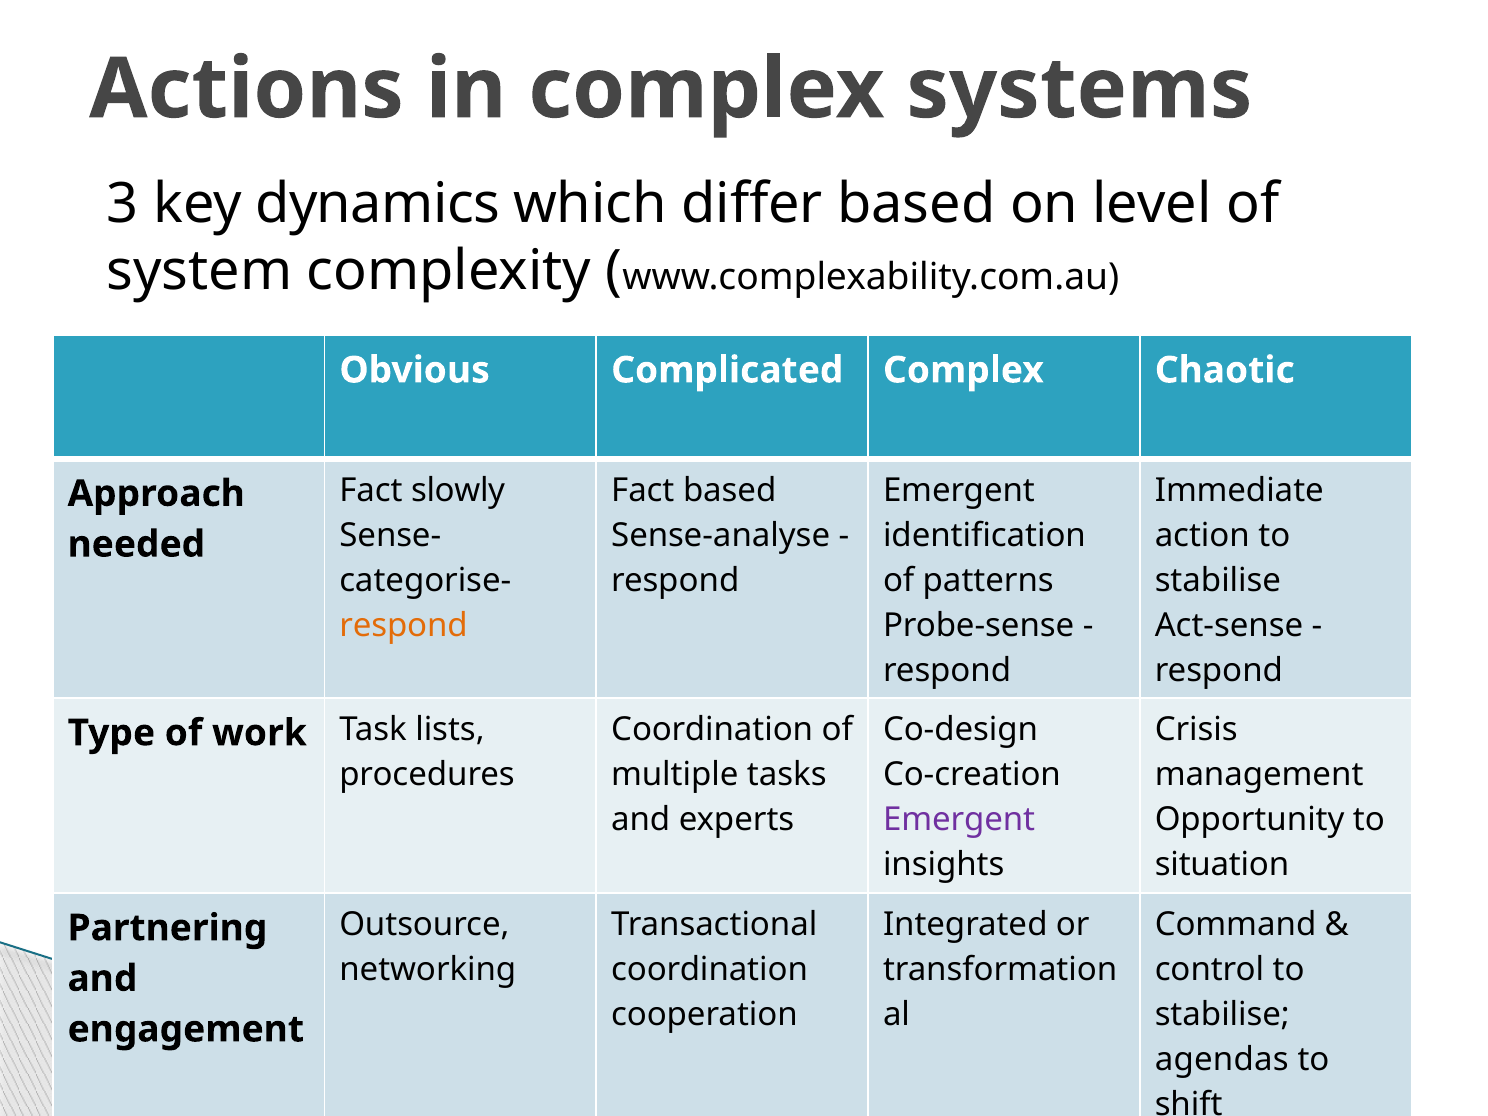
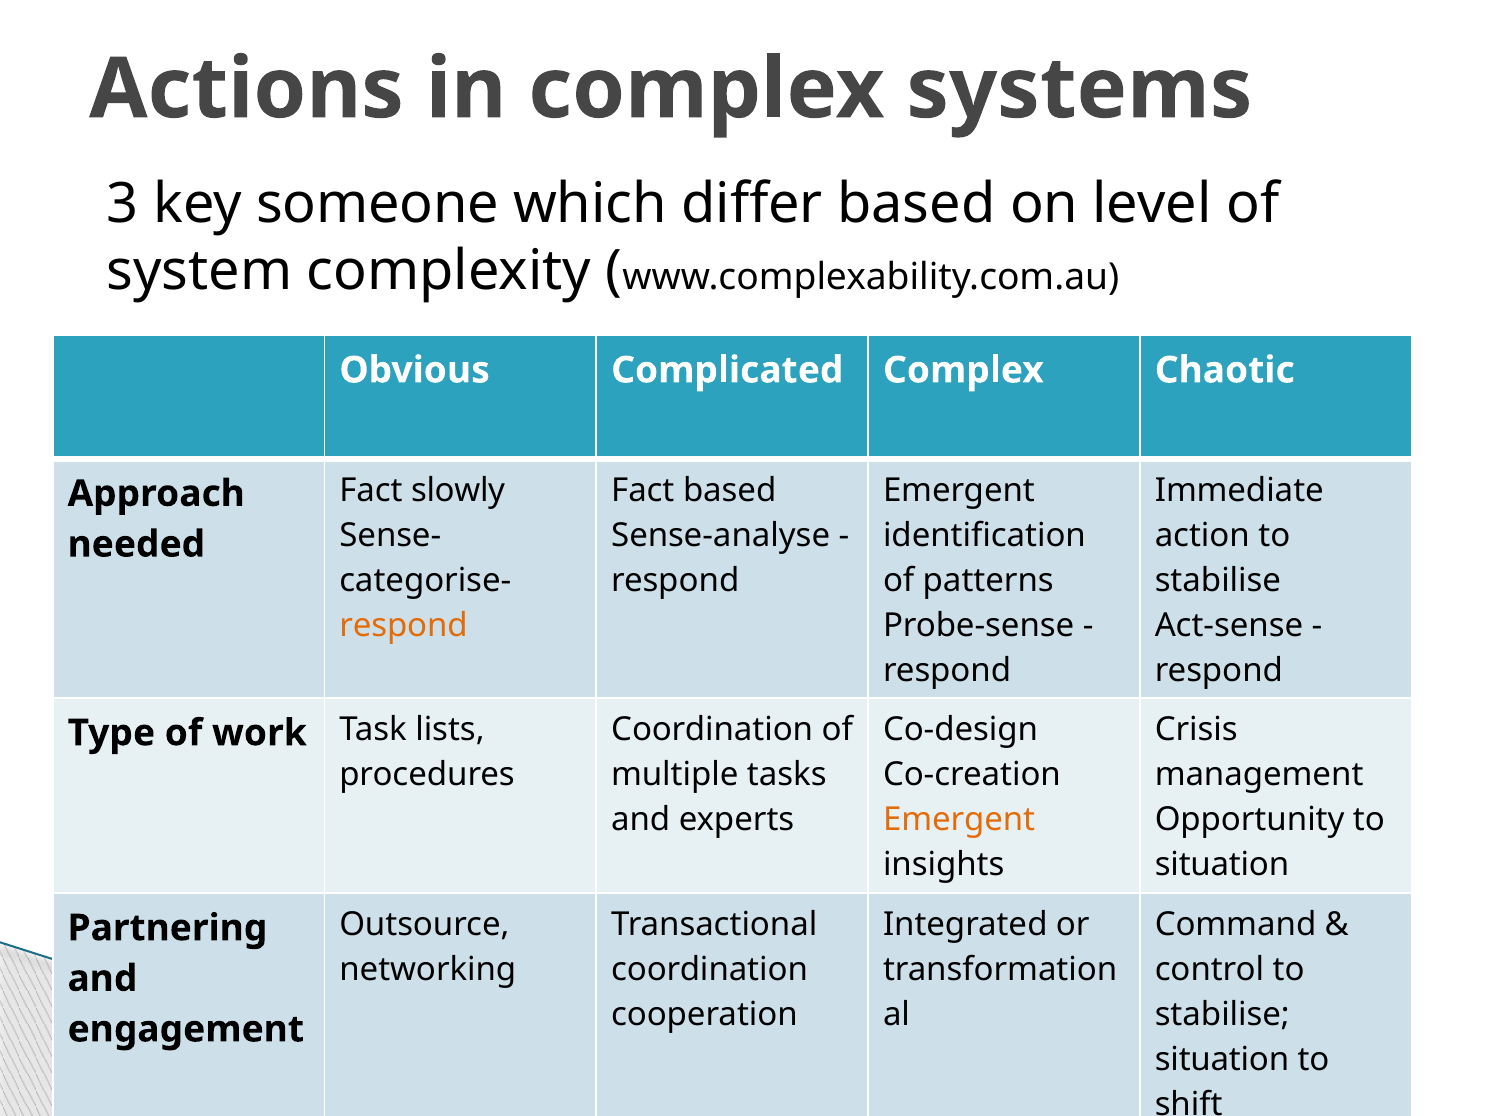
dynamics: dynamics -> someone
Emergent at (959, 820) colour: purple -> orange
agendas at (1222, 1060): agendas -> situation
